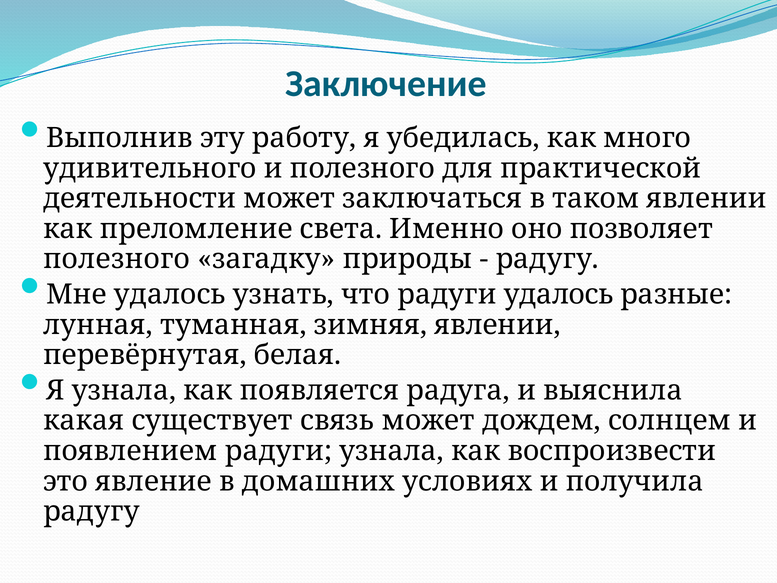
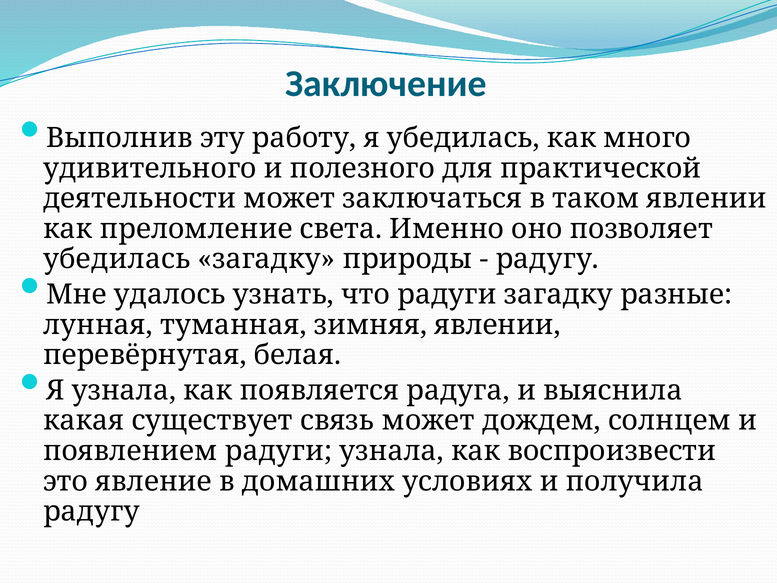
полезного at (117, 259): полезного -> убедилась
радуги удалось: удалось -> загадку
